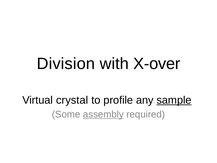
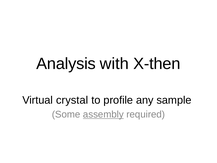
Division: Division -> Analysis
X-over: X-over -> X-then
sample underline: present -> none
